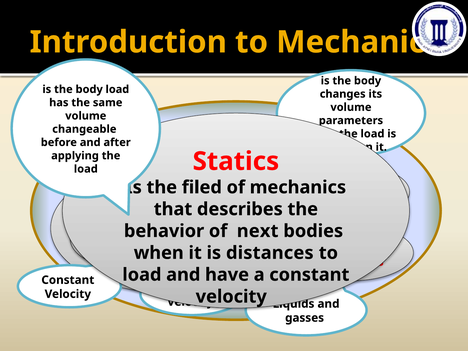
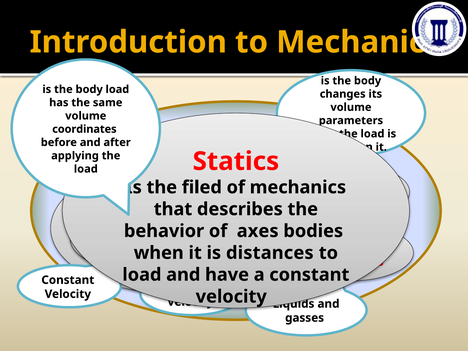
changeable: changeable -> coordinates
next: next -> axes
